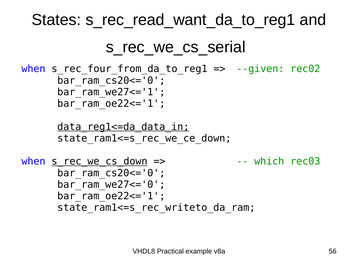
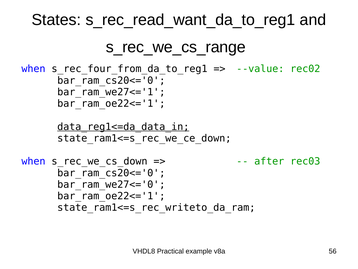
s_rec_we_cs_serial: s_rec_we_cs_serial -> s_rec_we_cs_range
--given: --given -> --value
s_rec_we_cs_down underline: present -> none
which: which -> after
